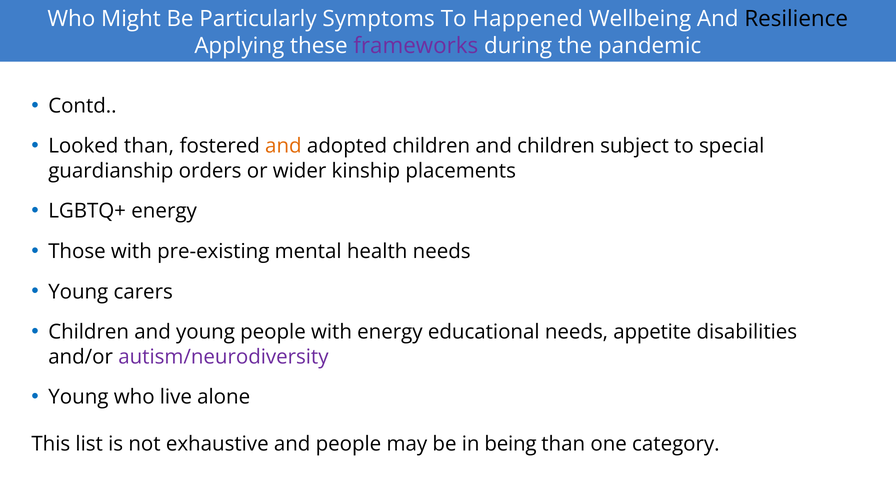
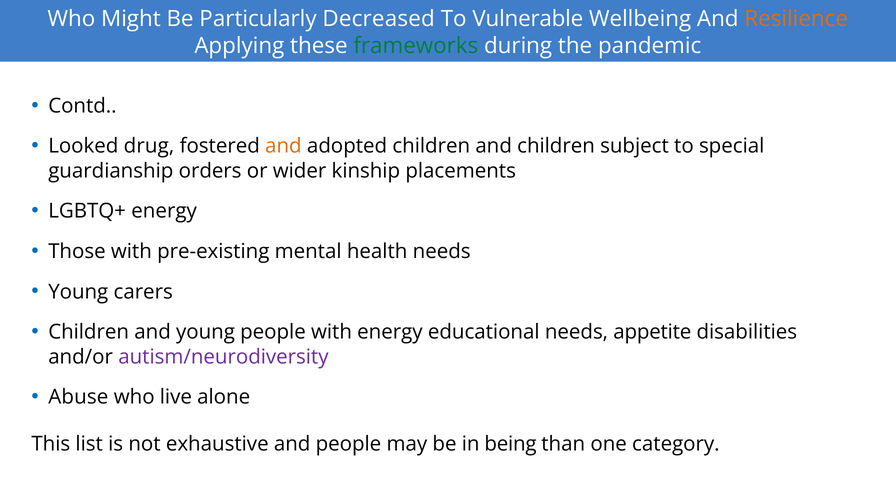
Symptoms: Symptoms -> Decreased
Happened: Happened -> Vulnerable
Resilience colour: black -> orange
frameworks colour: purple -> green
Looked than: than -> drug
Young at (78, 397): Young -> Abuse
